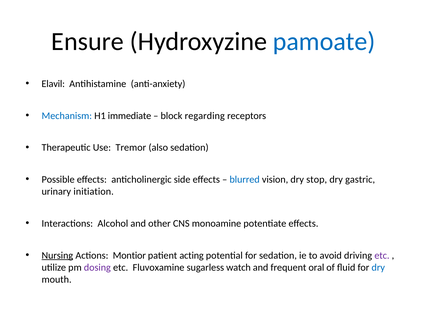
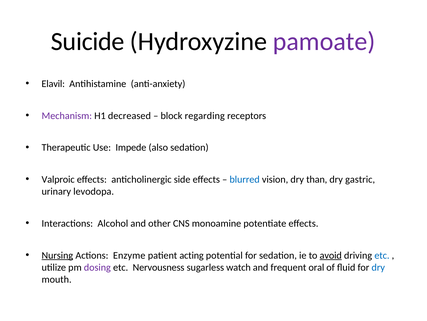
Ensure: Ensure -> Suicide
pamoate colour: blue -> purple
Mechanism colour: blue -> purple
immediate: immediate -> decreased
Tremor: Tremor -> Impede
Possible: Possible -> Valproic
stop: stop -> than
initiation: initiation -> levodopa
Montior: Montior -> Enzyme
avoid underline: none -> present
etc at (382, 255) colour: purple -> blue
Fluvoxamine: Fluvoxamine -> Nervousness
